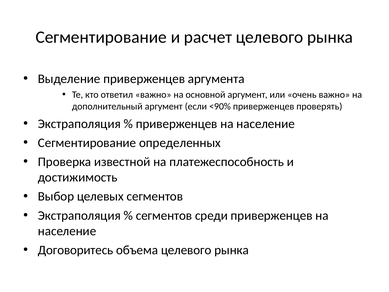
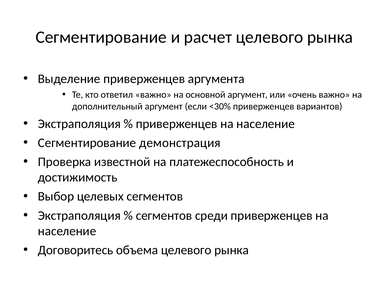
<90%: <90% -> <30%
проверять: проверять -> вариантов
определенных: определенных -> демонстрация
